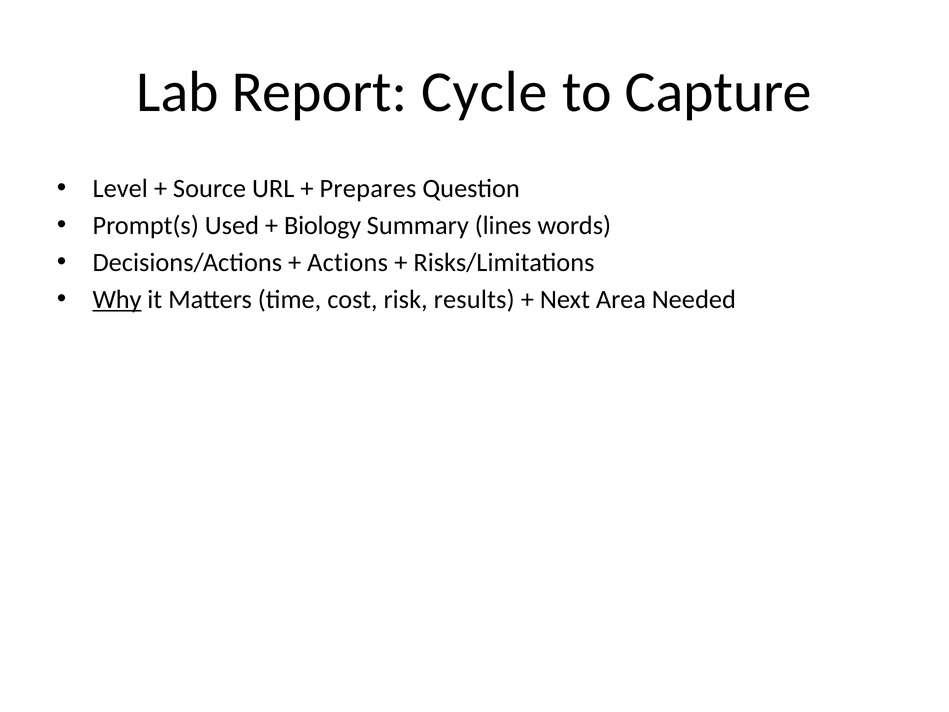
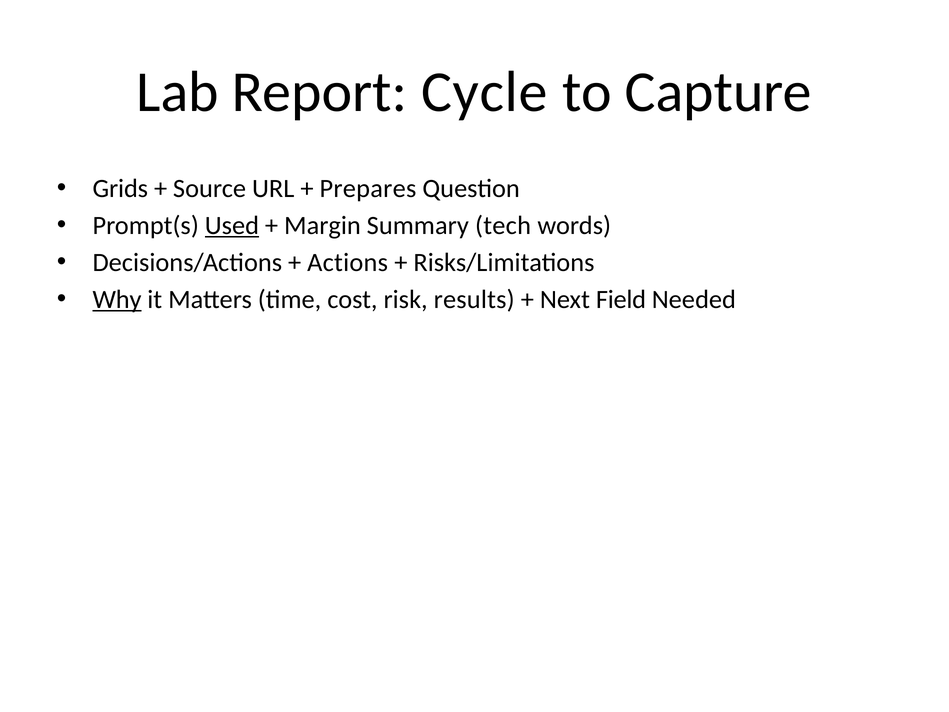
Level: Level -> Grids
Used underline: none -> present
Biology: Biology -> Margin
lines: lines -> tech
Area: Area -> Field
